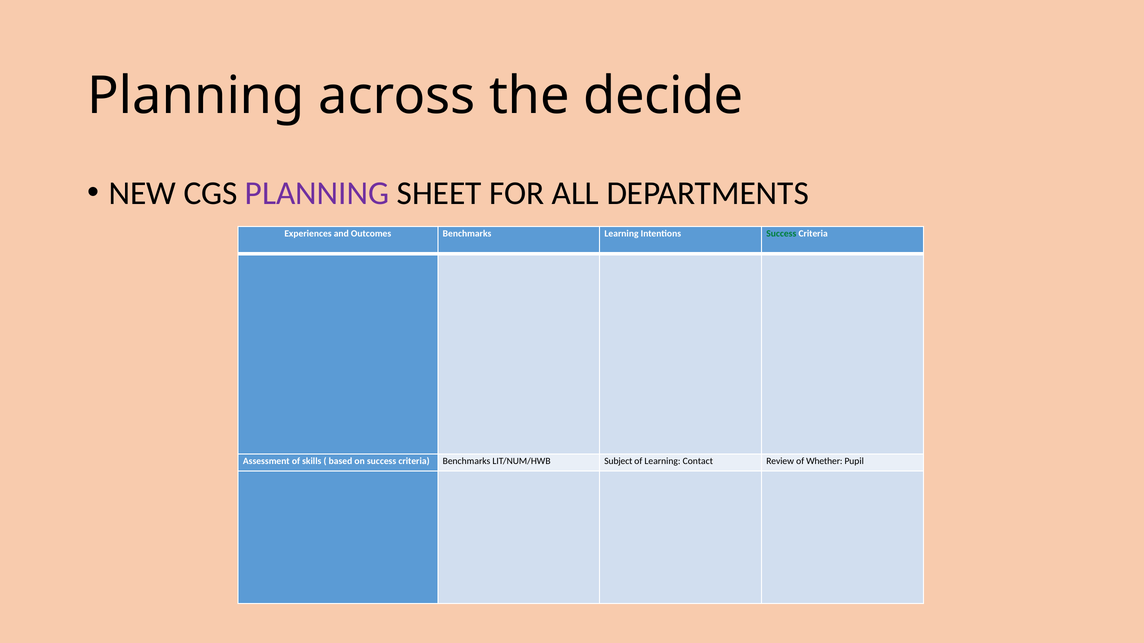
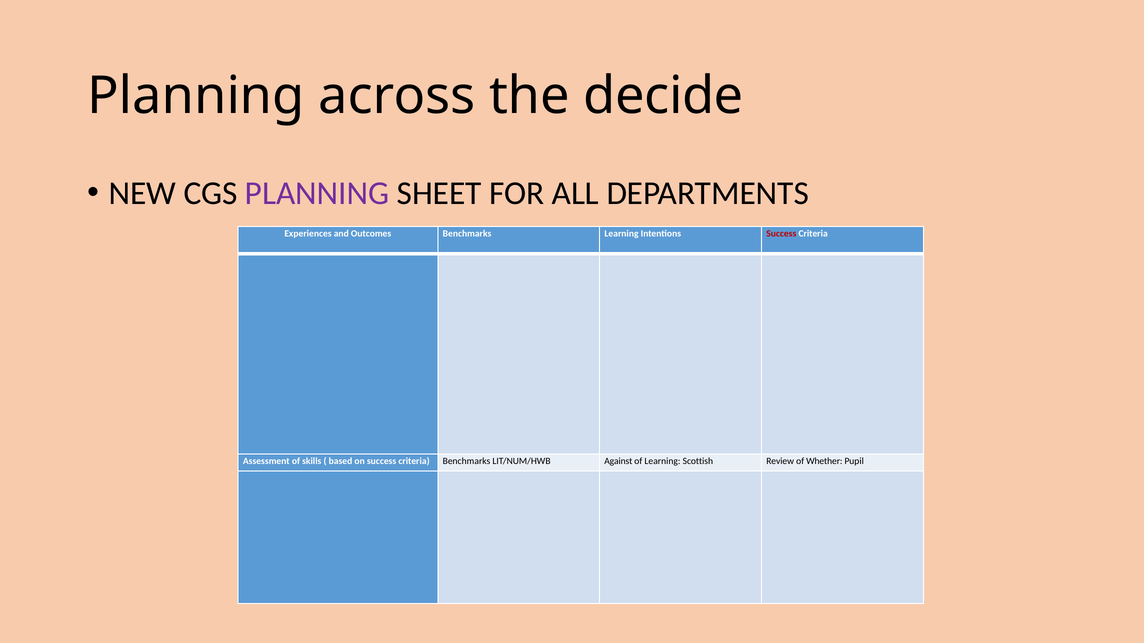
Success at (781, 234) colour: green -> red
Subject: Subject -> Against
Contact: Contact -> Scottish
